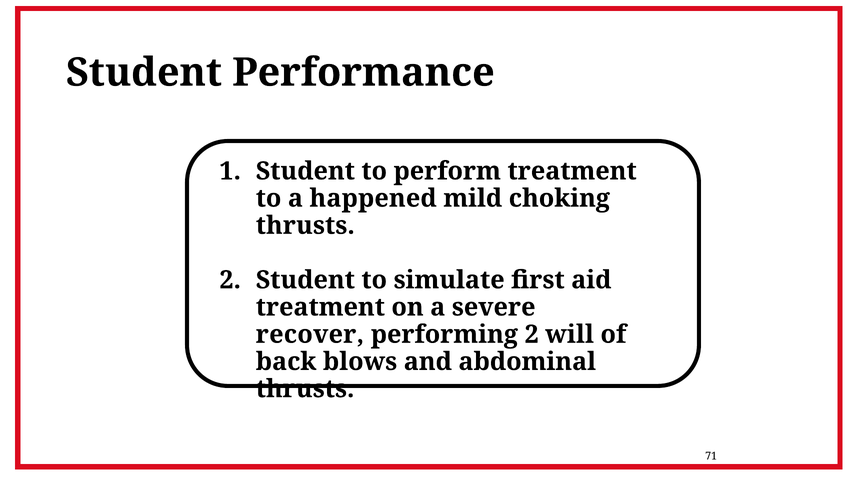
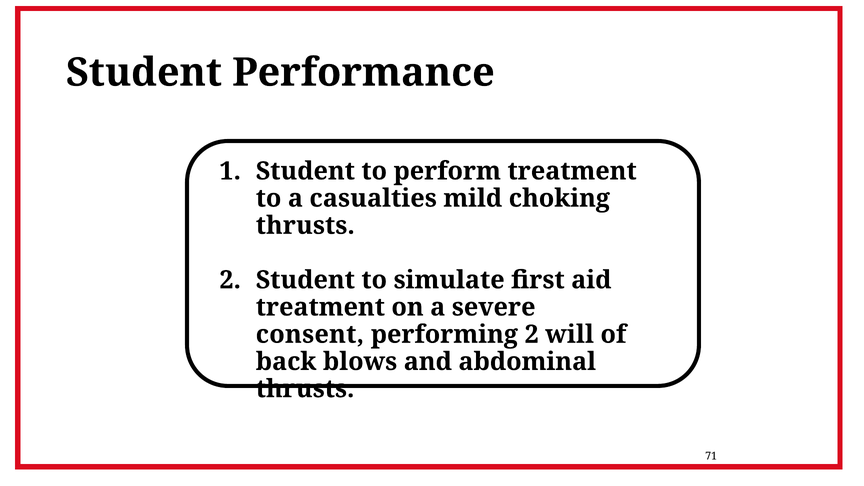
happened: happened -> casualties
recover: recover -> consent
